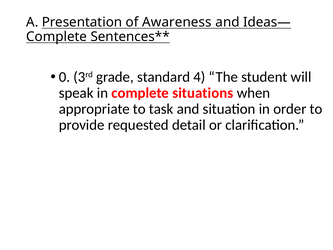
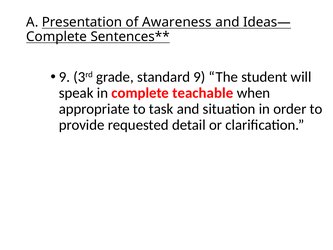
0 at (64, 77): 0 -> 9
standard 4: 4 -> 9
situations: situations -> teachable
